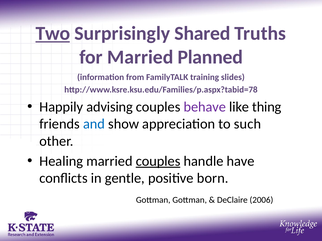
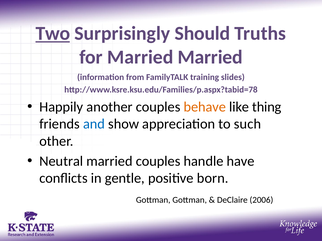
Shared: Shared -> Should
Married Planned: Planned -> Married
advising: advising -> another
behave colour: purple -> orange
Healing: Healing -> Neutral
couples at (158, 161) underline: present -> none
